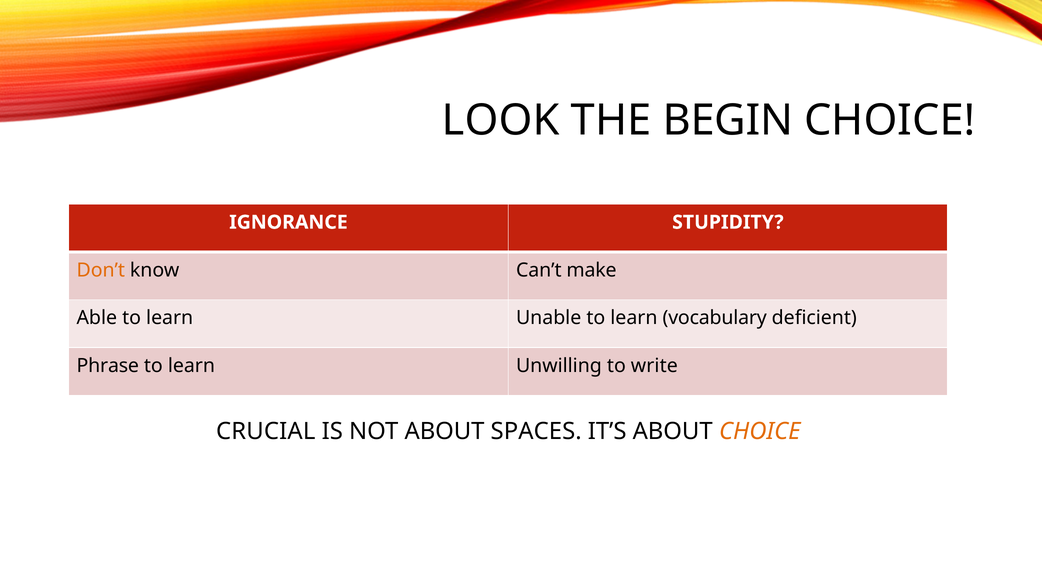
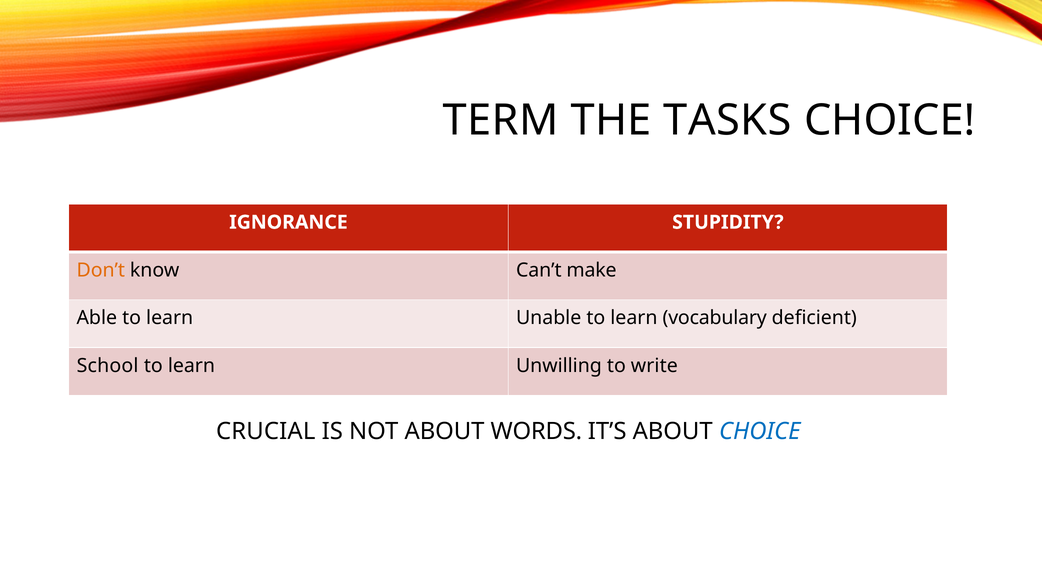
LOOK: LOOK -> TERM
BEGIN: BEGIN -> TASKS
Phrase: Phrase -> School
SPACES: SPACES -> WORDS
CHOICE at (760, 431) colour: orange -> blue
